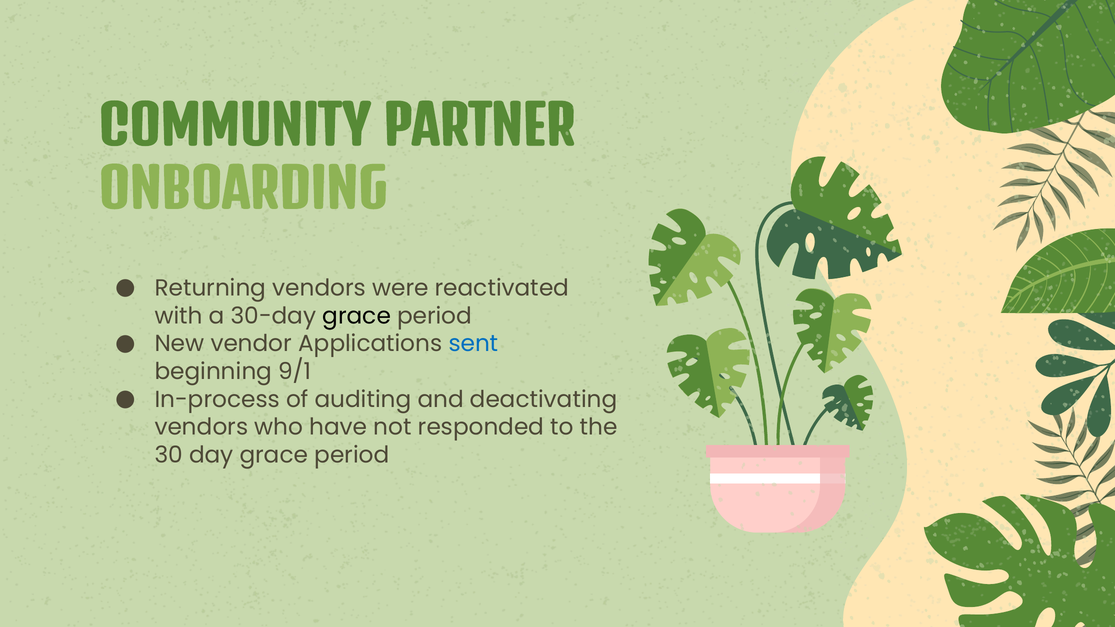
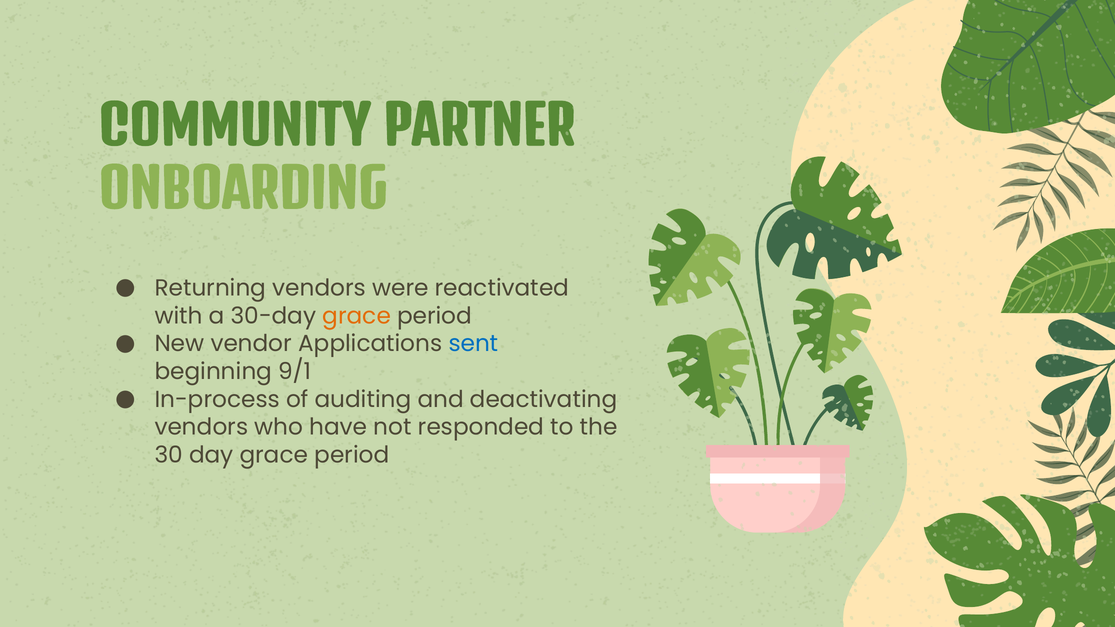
grace at (357, 316) colour: black -> orange
